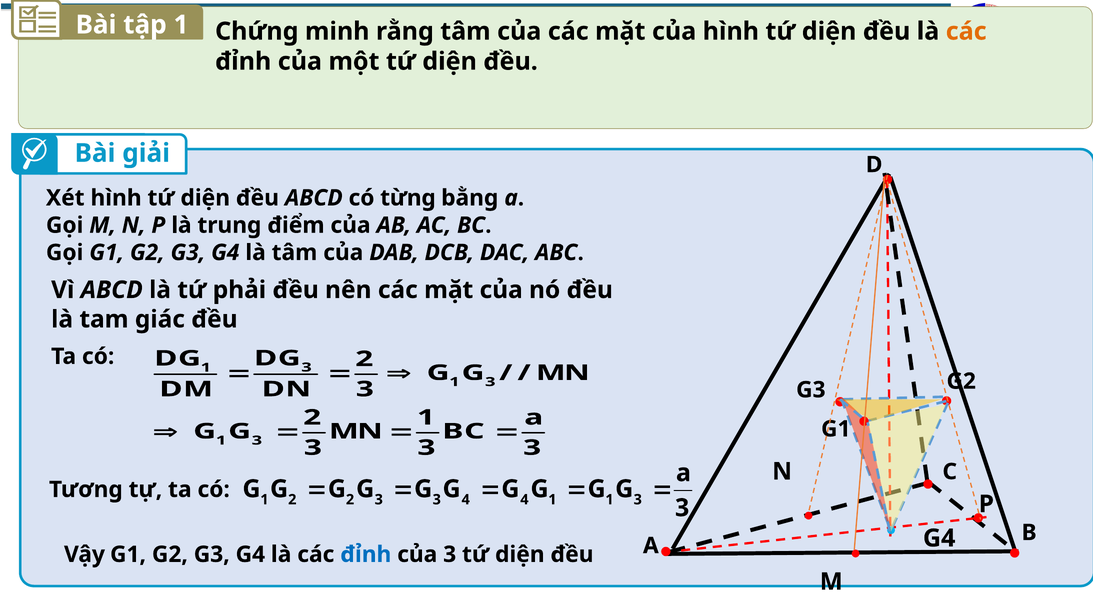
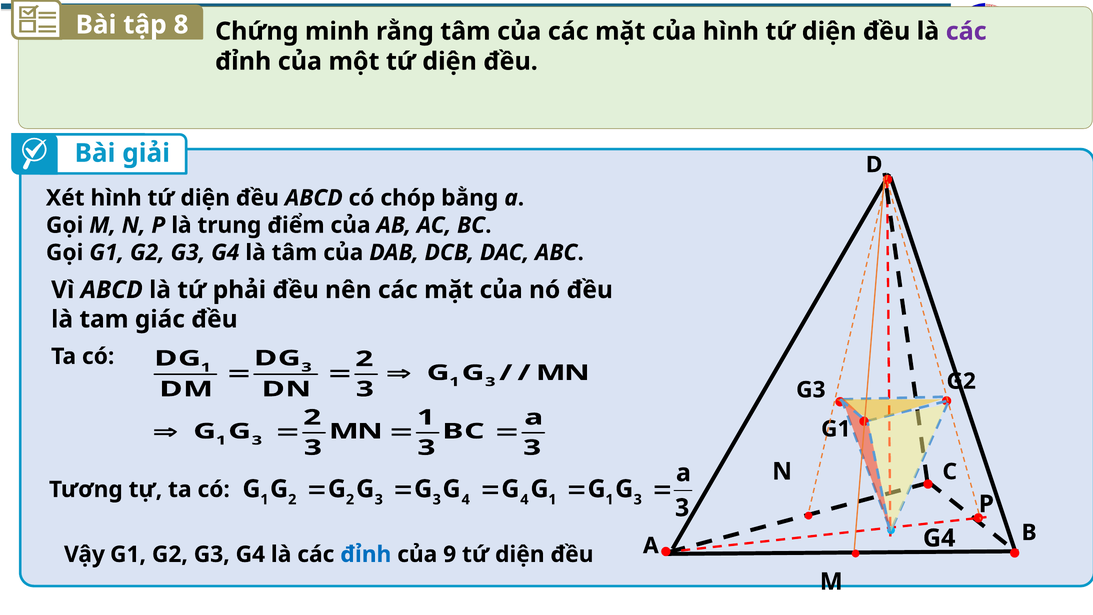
1 at (181, 25): 1 -> 8
các at (966, 31) colour: orange -> purple
từng: từng -> chóp
của 3: 3 -> 9
